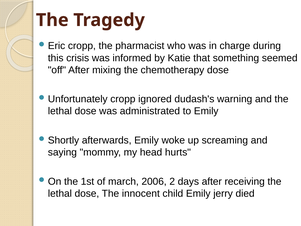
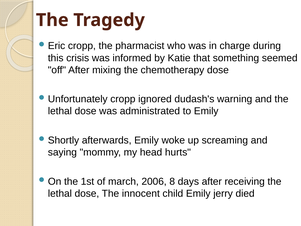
2: 2 -> 8
